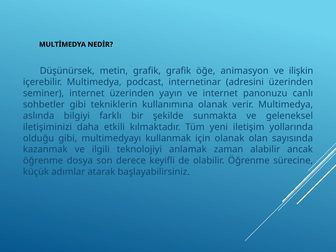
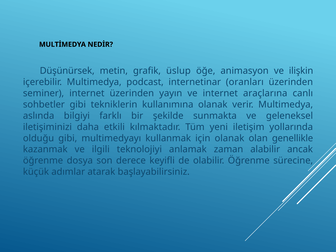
grafik grafik: grafik -> üslup
adresini: adresini -> oranları
panonuzu: panonuzu -> araçlarına
sayısında: sayısında -> genellikle
